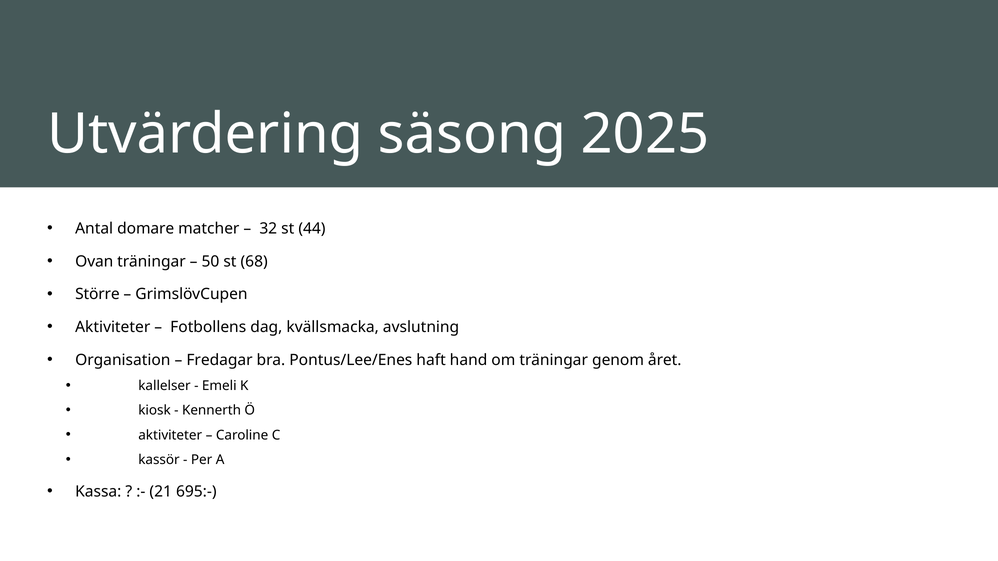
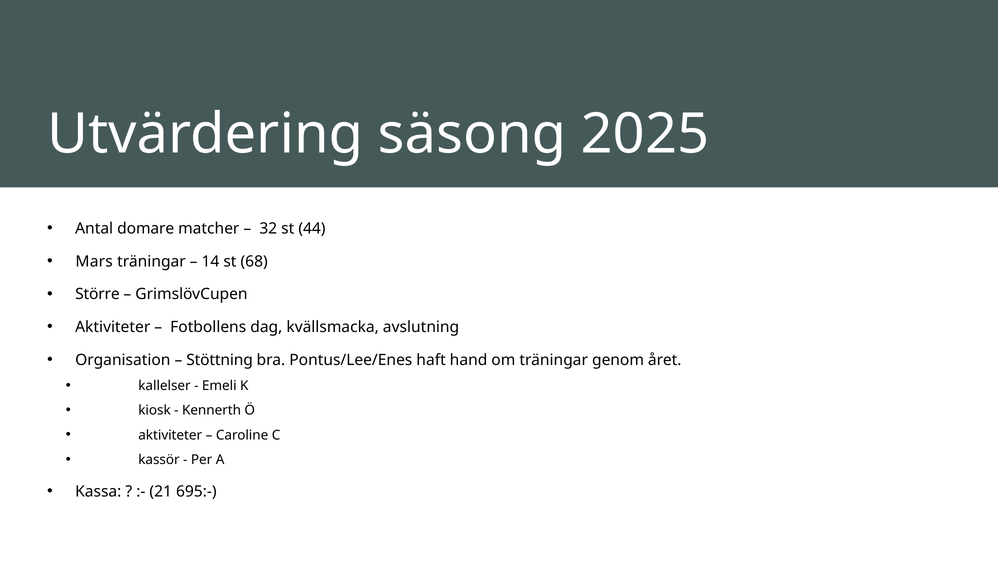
Ovan: Ovan -> Mars
50: 50 -> 14
Fredagar: Fredagar -> Stöttning
